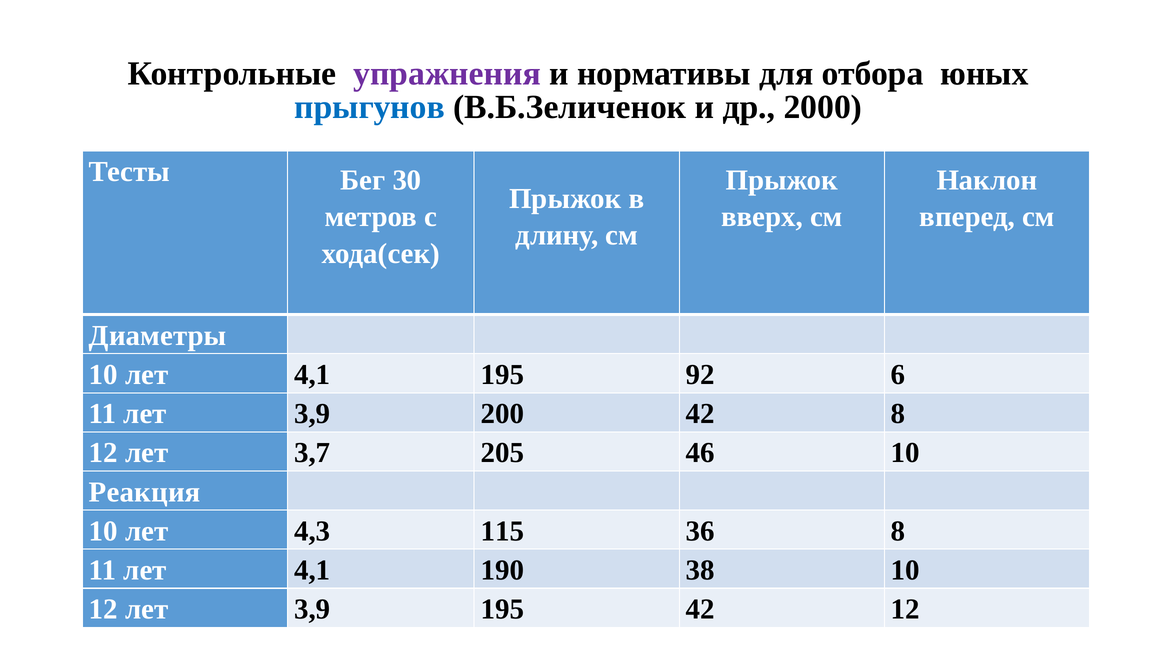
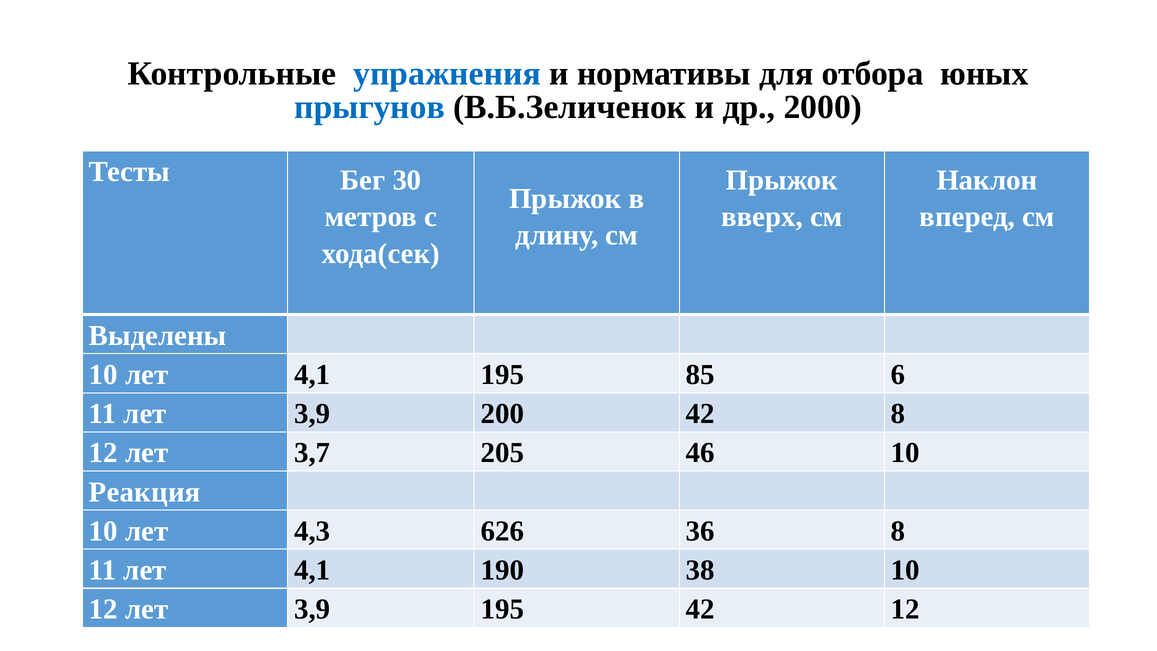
упражнения colour: purple -> blue
Диаметры: Диаметры -> Выделены
92: 92 -> 85
115: 115 -> 626
